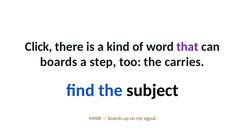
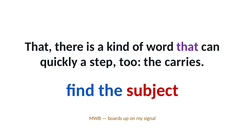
Click at (39, 47): Click -> That
boards at (59, 62): boards -> quickly
subject colour: black -> red
